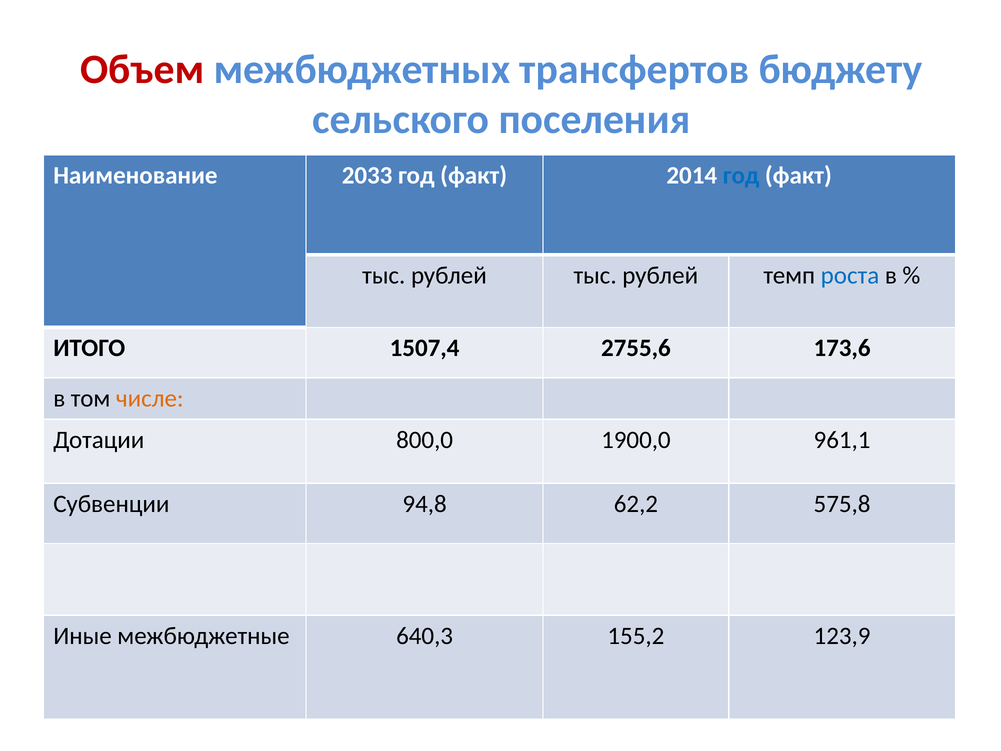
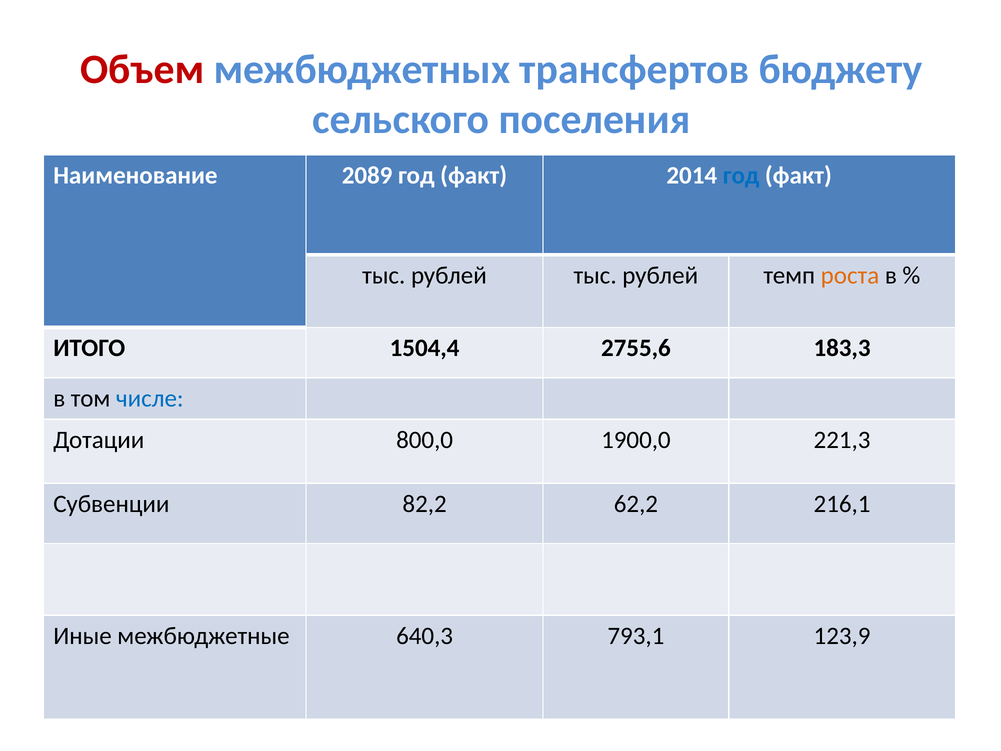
2033: 2033 -> 2089
роста colour: blue -> orange
1507,4: 1507,4 -> 1504,4
173,6: 173,6 -> 183,3
числе colour: orange -> blue
961,1: 961,1 -> 221,3
94,8: 94,8 -> 82,2
575,8: 575,8 -> 216,1
155,2: 155,2 -> 793,1
